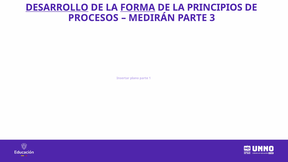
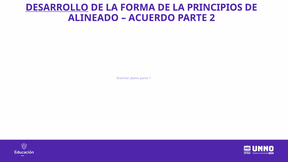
FORMA underline: present -> none
PROCESOS: PROCESOS -> ALINEADO
MEDIRÁN: MEDIRÁN -> ACUERDO
3: 3 -> 2
